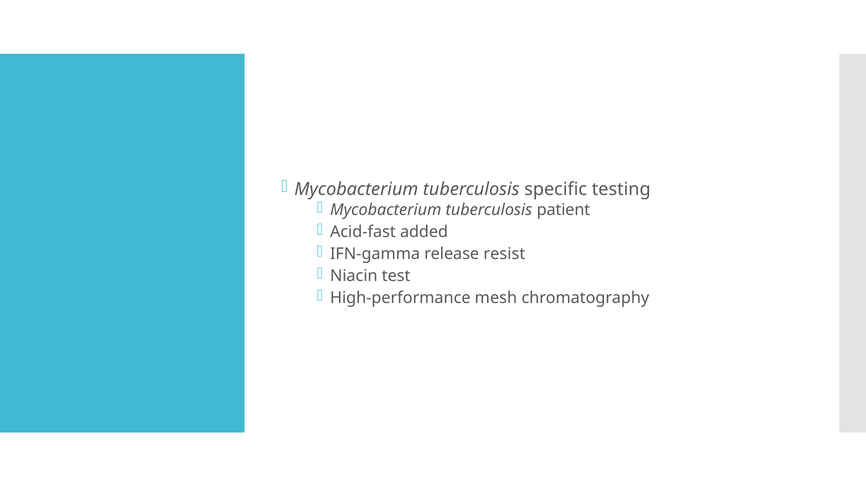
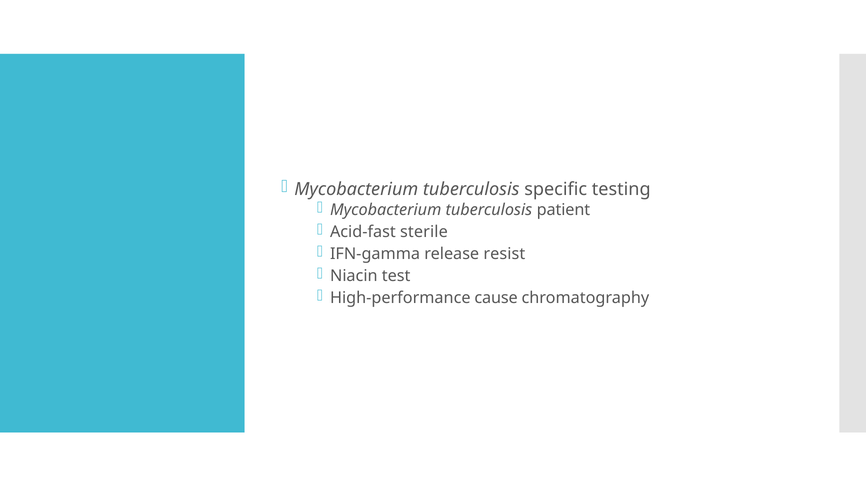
added: added -> sterile
mesh: mesh -> cause
